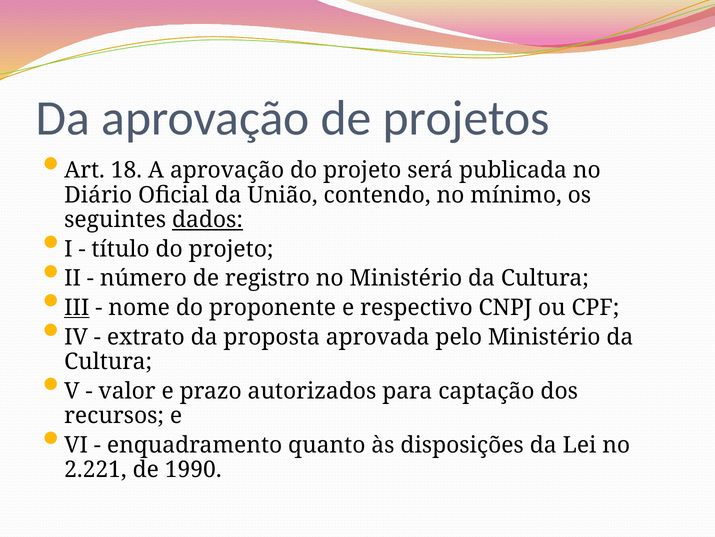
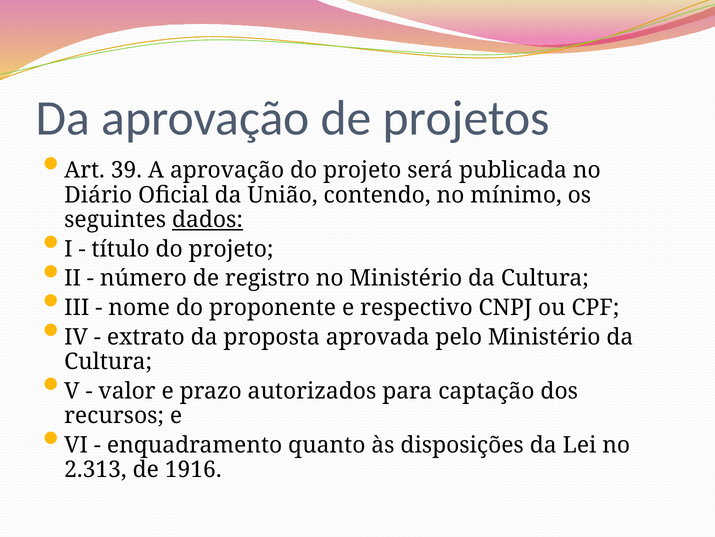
18: 18 -> 39
III underline: present -> none
2.221: 2.221 -> 2.313
1990: 1990 -> 1916
